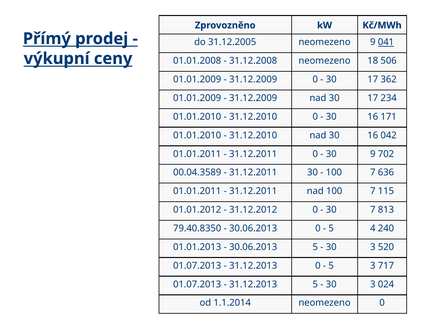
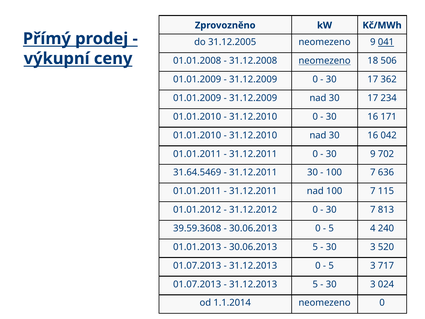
neomezeno at (325, 61) underline: none -> present
00.04.3589: 00.04.3589 -> 31.64.5469
79.40.8350: 79.40.8350 -> 39.59.3608
